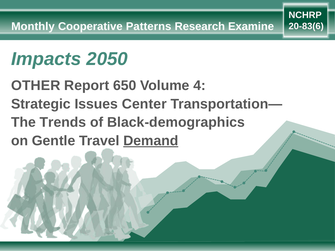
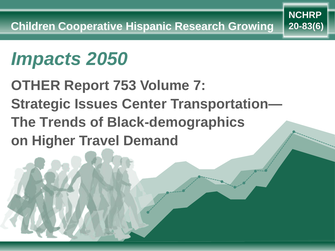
Monthly: Monthly -> Children
Patterns: Patterns -> Hispanic
Examine: Examine -> Growing
650: 650 -> 753
4: 4 -> 7
Gentle: Gentle -> Higher
Demand underline: present -> none
